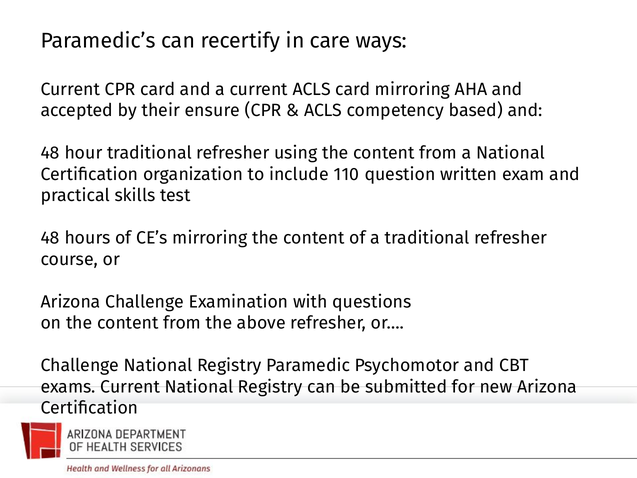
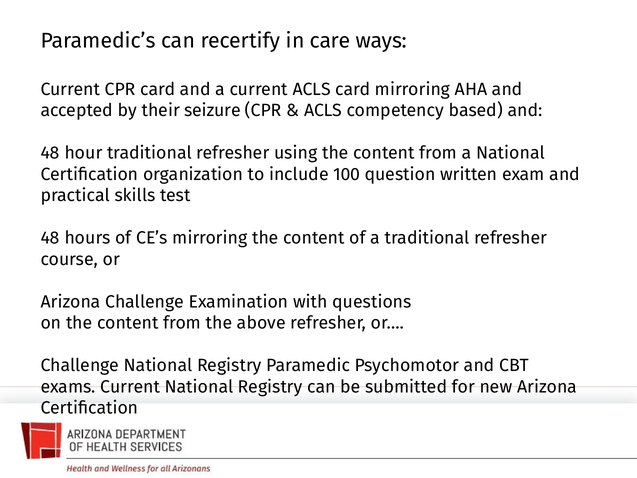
ensure: ensure -> seizure
110: 110 -> 100
